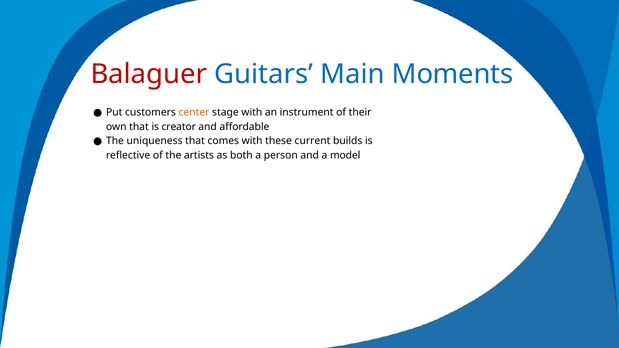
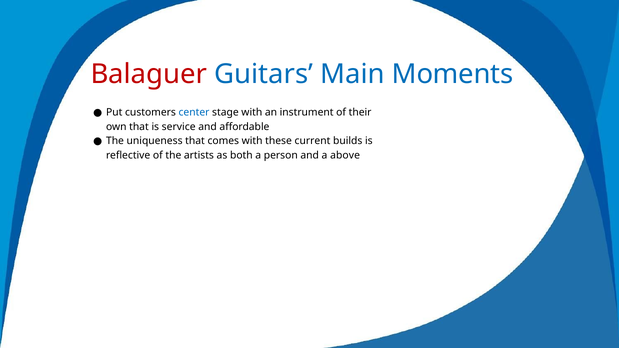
center colour: orange -> blue
creator: creator -> service
model: model -> above
